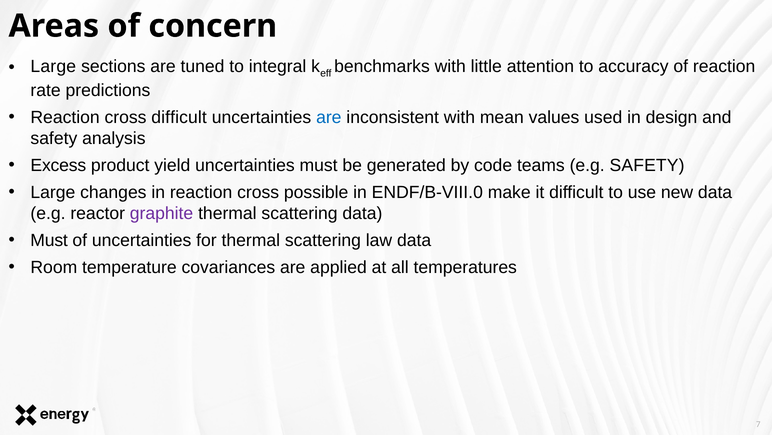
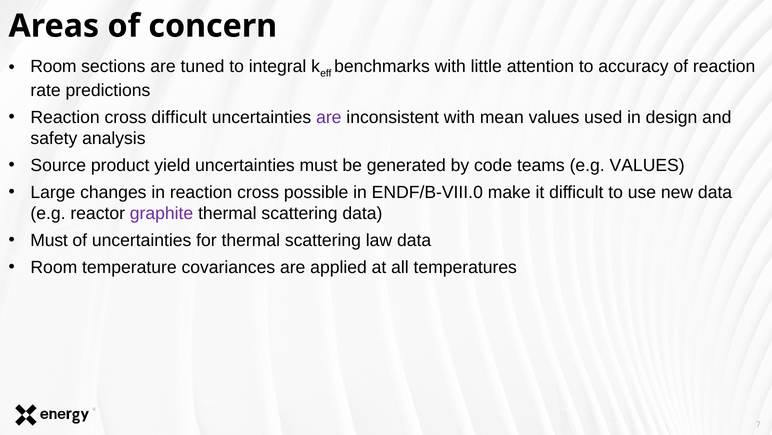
Large at (53, 66): Large -> Room
are at (329, 117) colour: blue -> purple
Excess: Excess -> Source
e.g SAFETY: SAFETY -> VALUES
